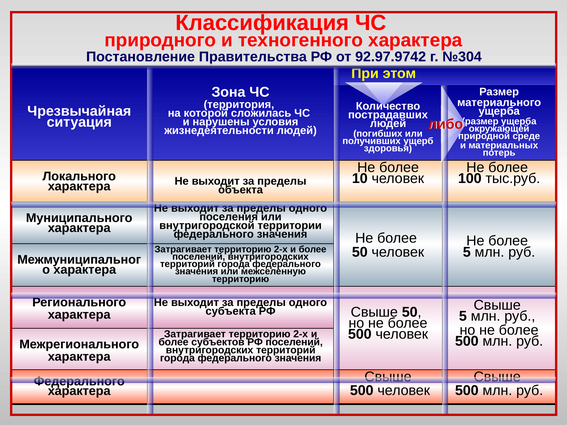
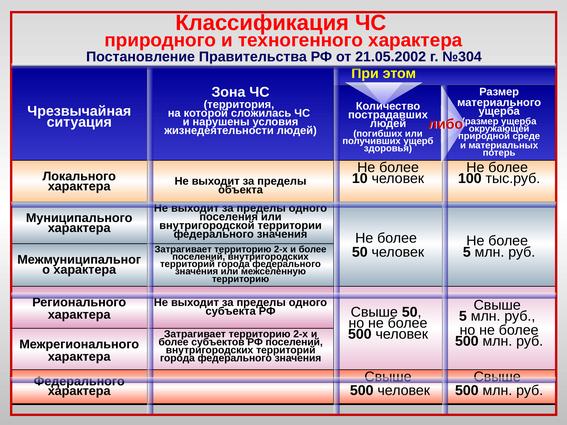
92.97.9742: 92.97.9742 -> 21.05.2002
